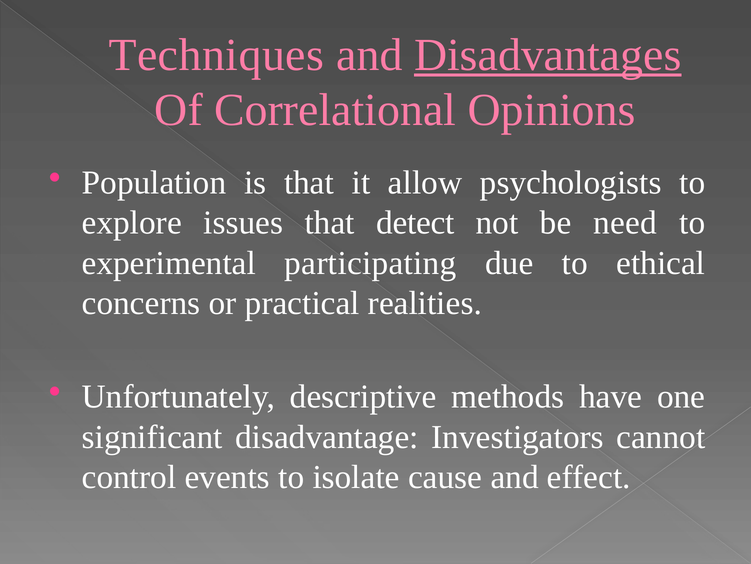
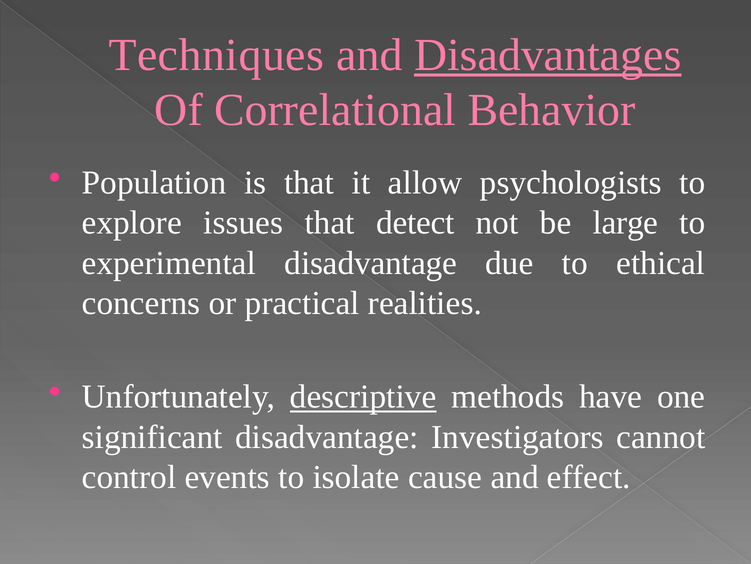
Opinions: Opinions -> Behavior
need: need -> large
experimental participating: participating -> disadvantage
descriptive underline: none -> present
